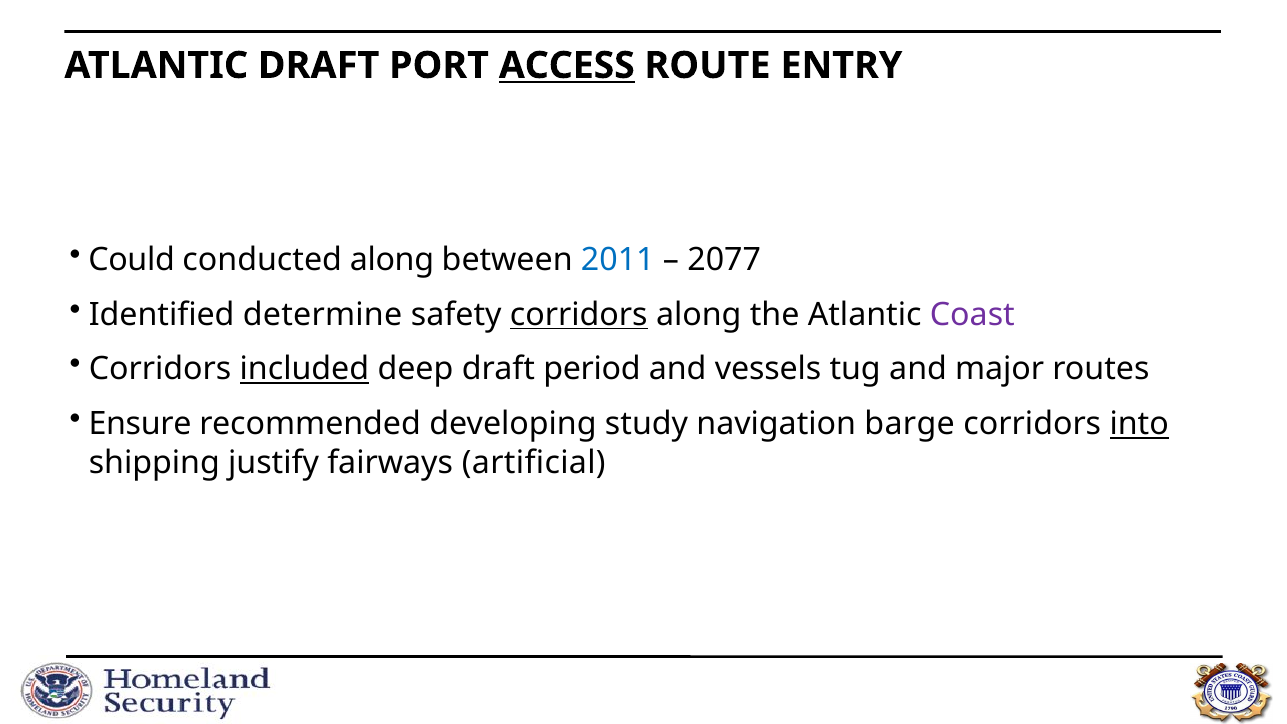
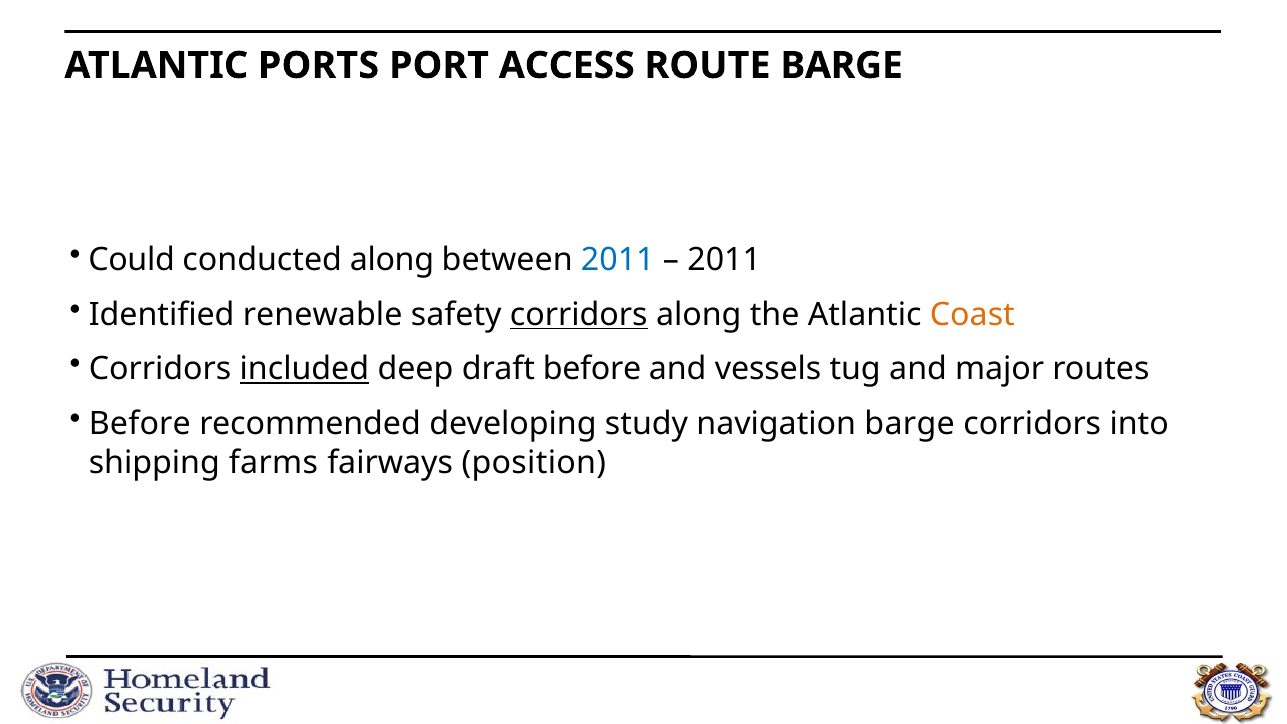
ATLANTIC DRAFT: DRAFT -> PORTS
ACCESS underline: present -> none
ROUTE ENTRY: ENTRY -> BARGE
2077 at (724, 260): 2077 -> 2011
determine: determine -> renewable
Coast colour: purple -> orange
draft period: period -> before
Ensure at (140, 424): Ensure -> Before
into underline: present -> none
justify: justify -> farms
artificial: artificial -> position
